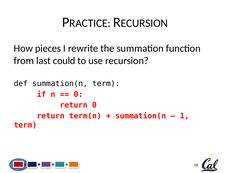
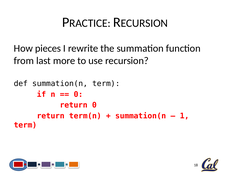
could: could -> more
